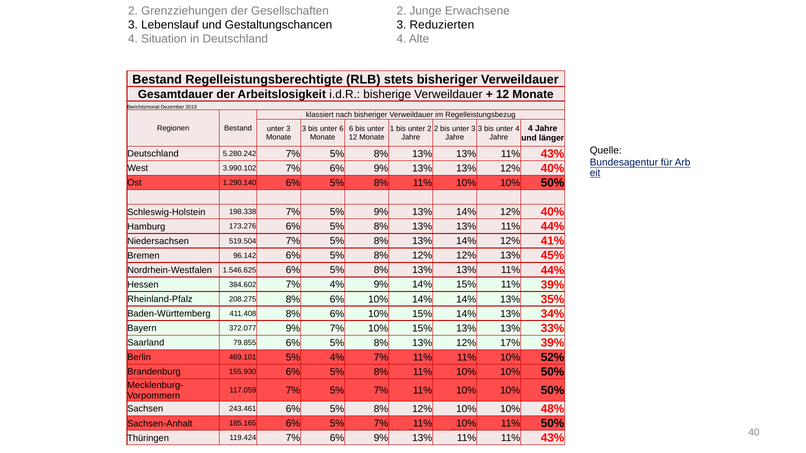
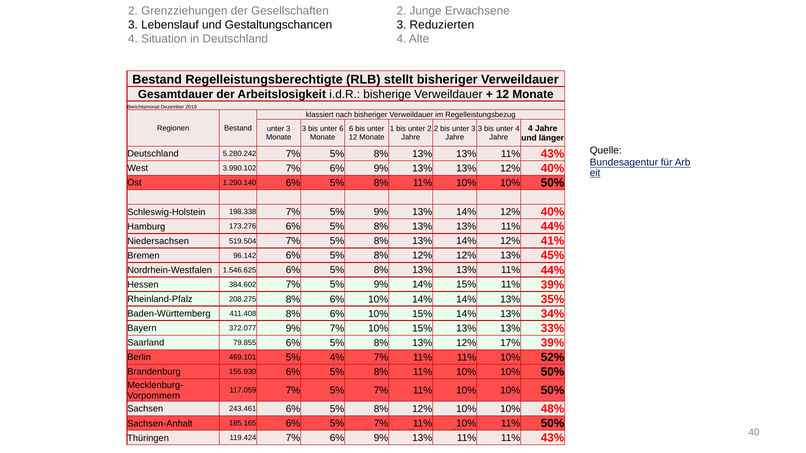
stets: stets -> stellt
384.602 7% 4%: 4% -> 5%
